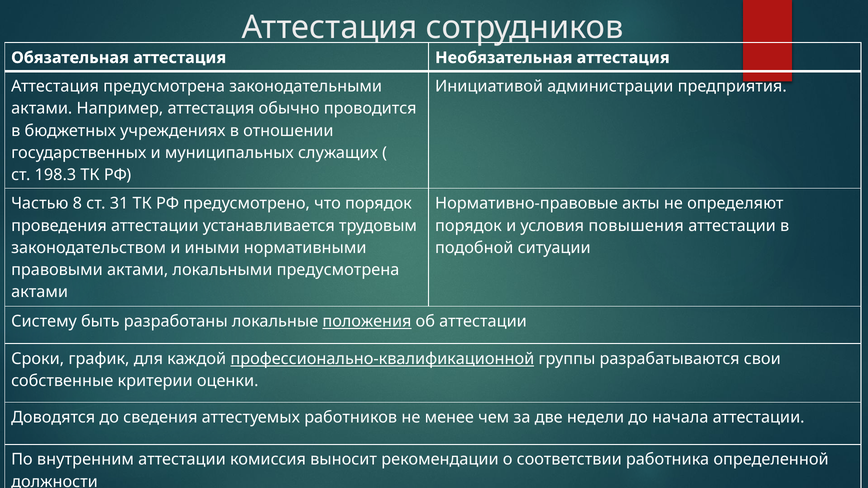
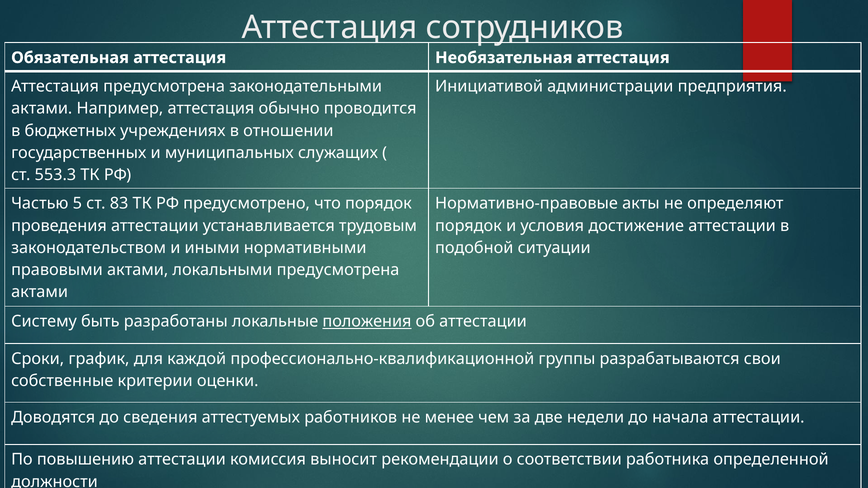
198.3: 198.3 -> 553.3
8: 8 -> 5
31: 31 -> 83
повышения: повышения -> достижение
профессионально-квалификационной underline: present -> none
внутренним: внутренним -> повышению
